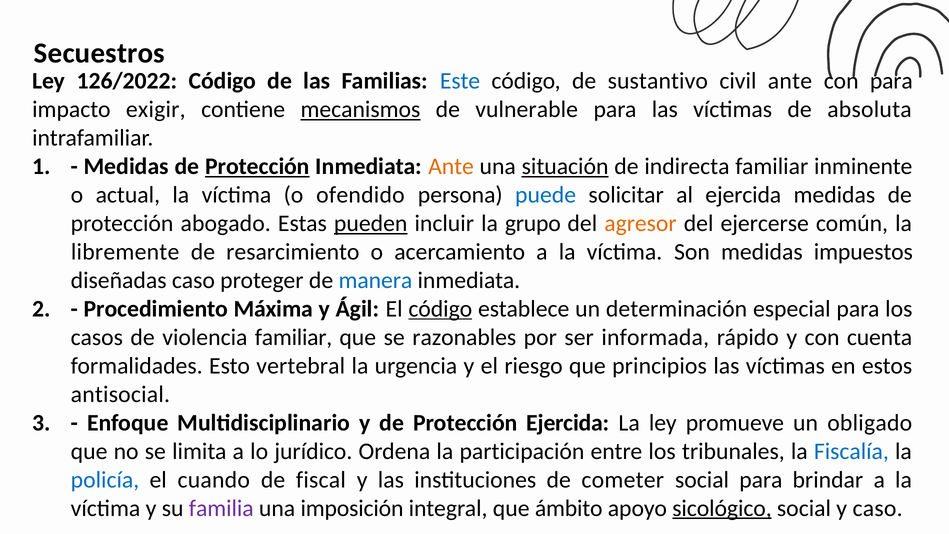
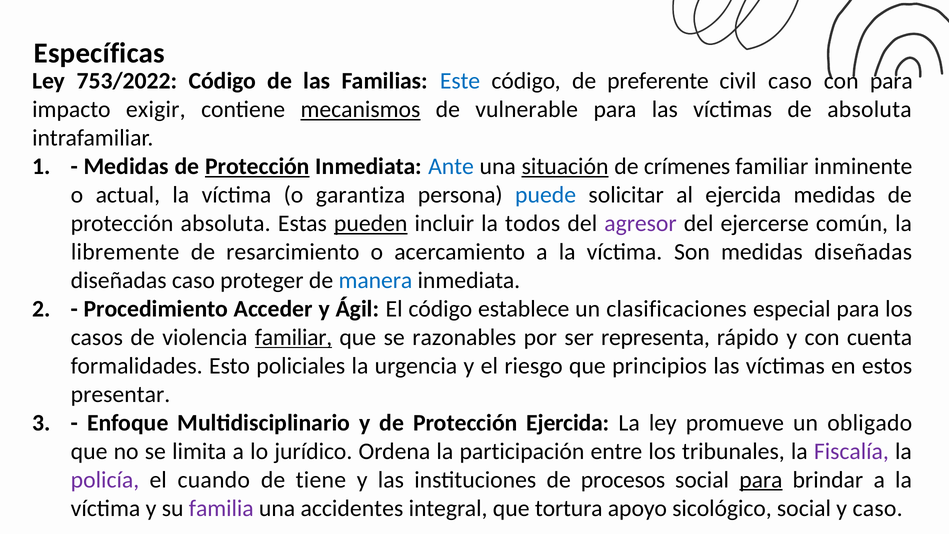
Secuestros: Secuestros -> Específicas
126/2022: 126/2022 -> 753/2022
sustantivo: sustantivo -> preferente
civil ante: ante -> caso
Ante at (451, 166) colour: orange -> blue
indirecta: indirecta -> crímenes
ofendido: ofendido -> garantiza
protección abogado: abogado -> absoluta
grupo: grupo -> todos
agresor colour: orange -> purple
medidas impuestos: impuestos -> diseñadas
Máxima: Máxima -> Acceder
código at (440, 309) underline: present -> none
determinación: determinación -> clasificaciones
familiar at (294, 337) underline: none -> present
informada: informada -> representa
vertebral: vertebral -> policiales
antisocial: antisocial -> presentar
Fiscalía colour: blue -> purple
policía colour: blue -> purple
fiscal: fiscal -> tiene
cometer: cometer -> procesos
para at (761, 480) underline: none -> present
imposición: imposición -> accidentes
ámbito: ámbito -> tortura
sicológico underline: present -> none
